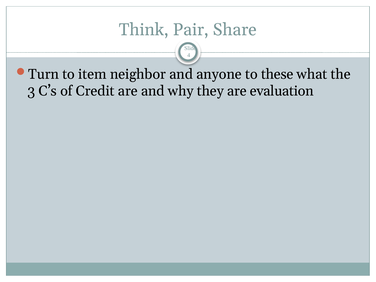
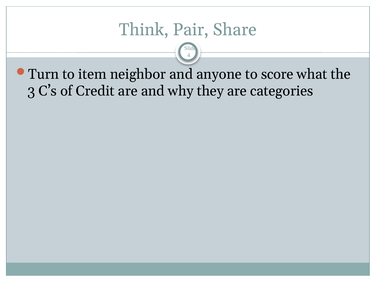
these: these -> score
evaluation: evaluation -> categories
